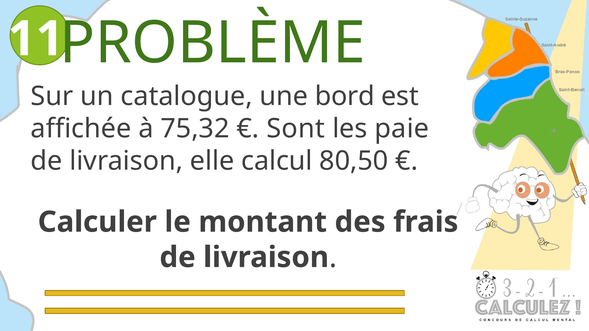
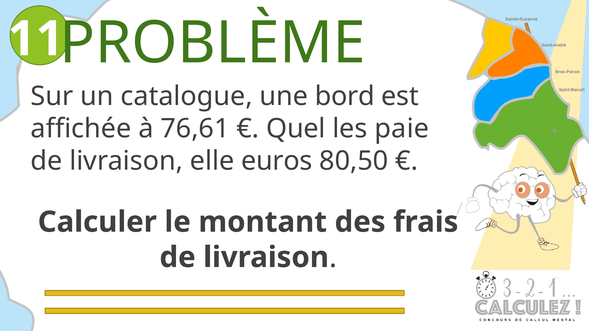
75,32: 75,32 -> 76,61
Sont: Sont -> Quel
calcul: calcul -> euros
